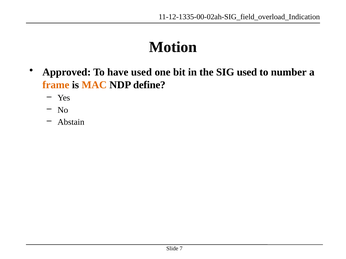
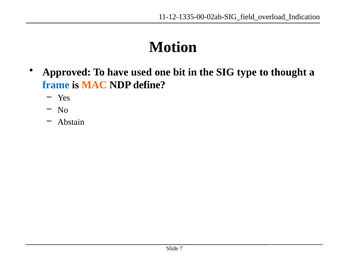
SIG used: used -> type
number: number -> thought
frame colour: orange -> blue
